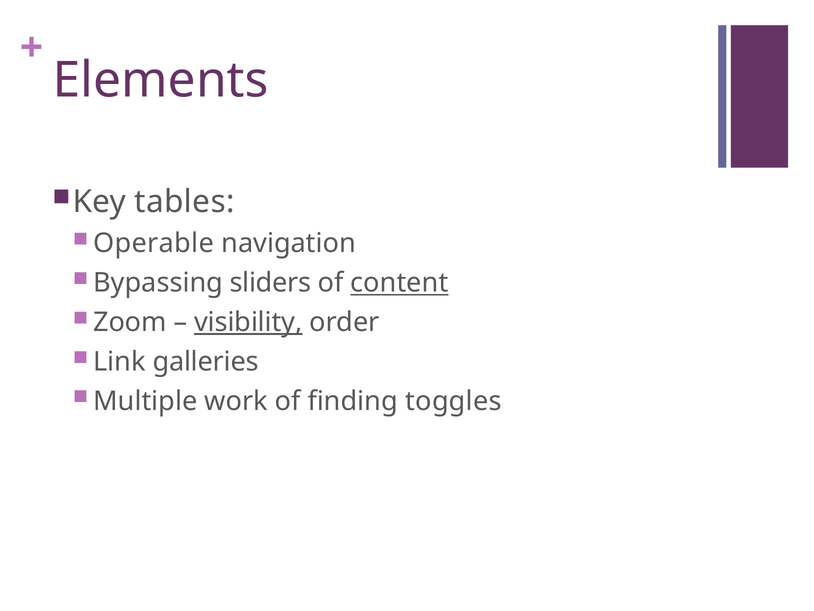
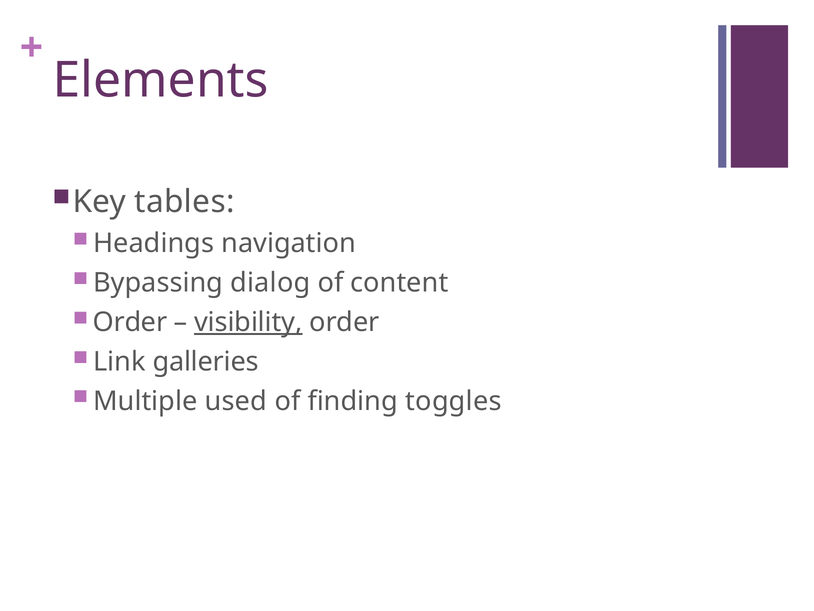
Operable: Operable -> Headings
sliders: sliders -> dialog
content underline: present -> none
Zoom at (130, 322): Zoom -> Order
work: work -> used
